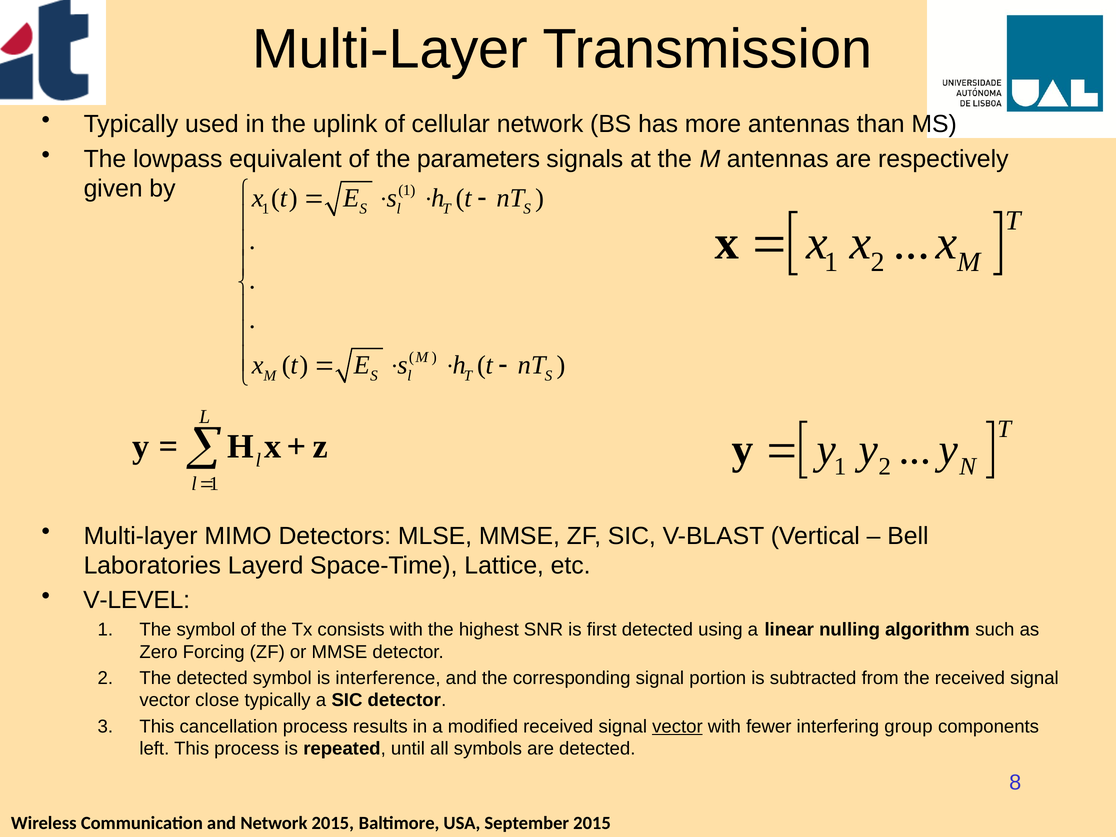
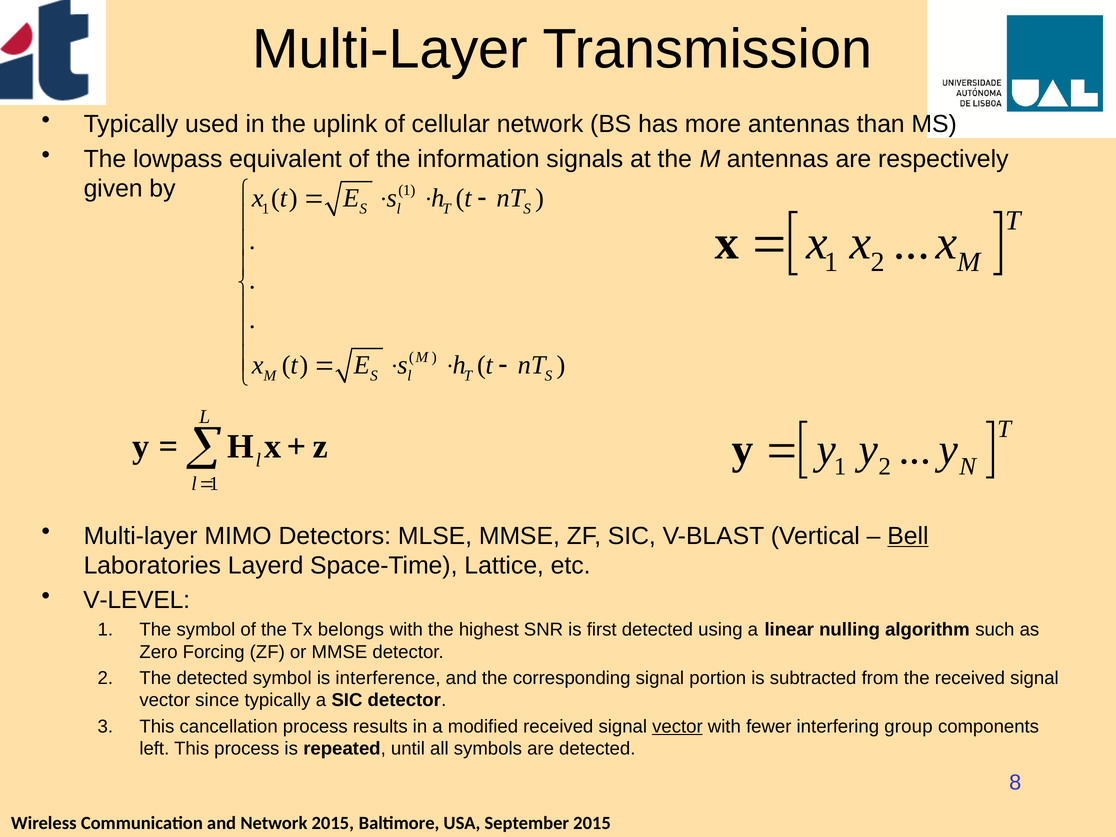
parameters: parameters -> information
Bell underline: none -> present
consists: consists -> belongs
close: close -> since
